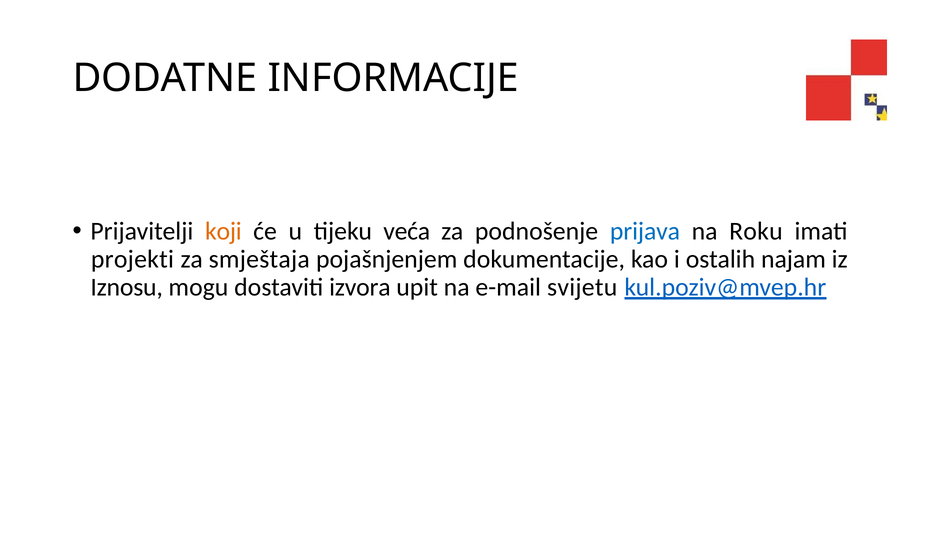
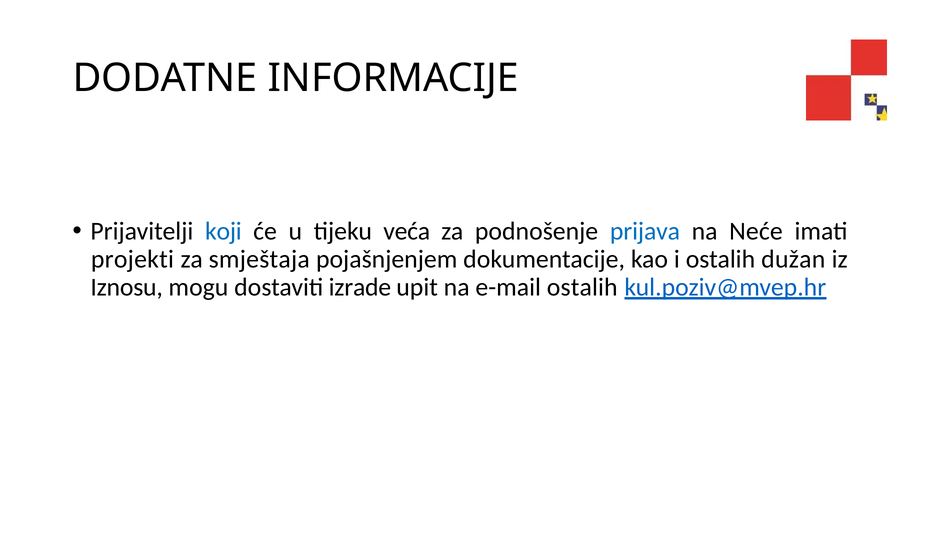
koji colour: orange -> blue
Roku: Roku -> Neće
najam: najam -> dužan
izvora: izvora -> izrade
e-mail svijetu: svijetu -> ostalih
